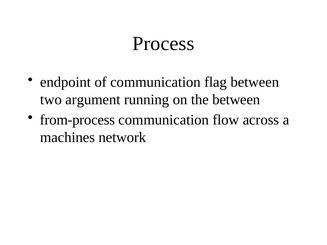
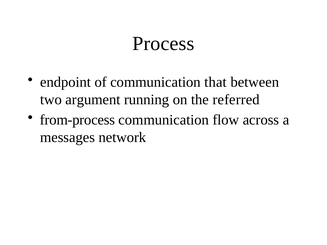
flag: flag -> that
the between: between -> referred
machines: machines -> messages
